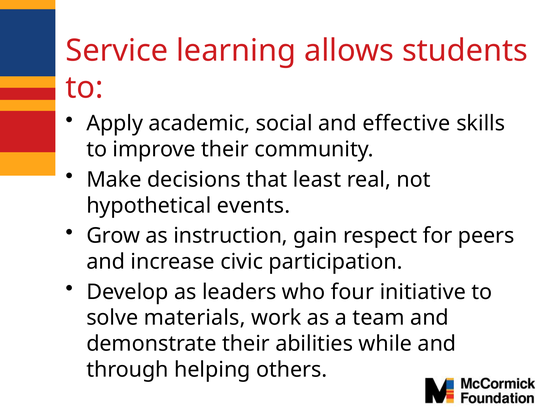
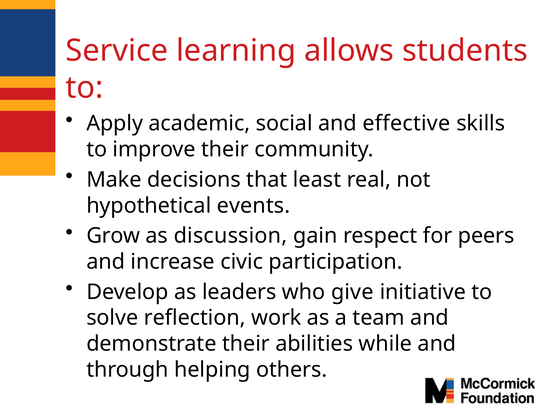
instruction: instruction -> discussion
four: four -> give
materials: materials -> reflection
